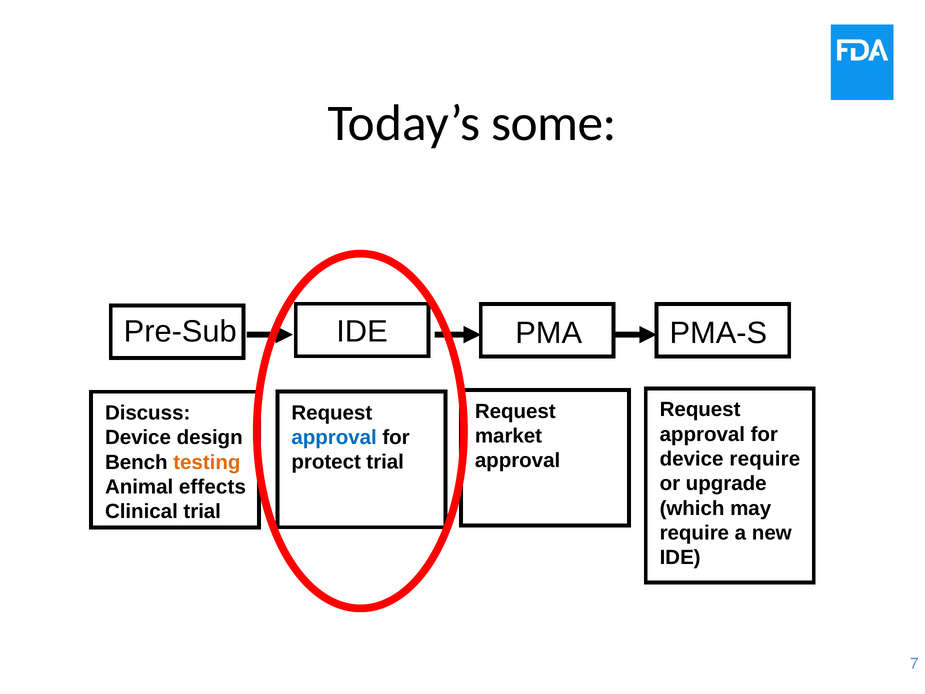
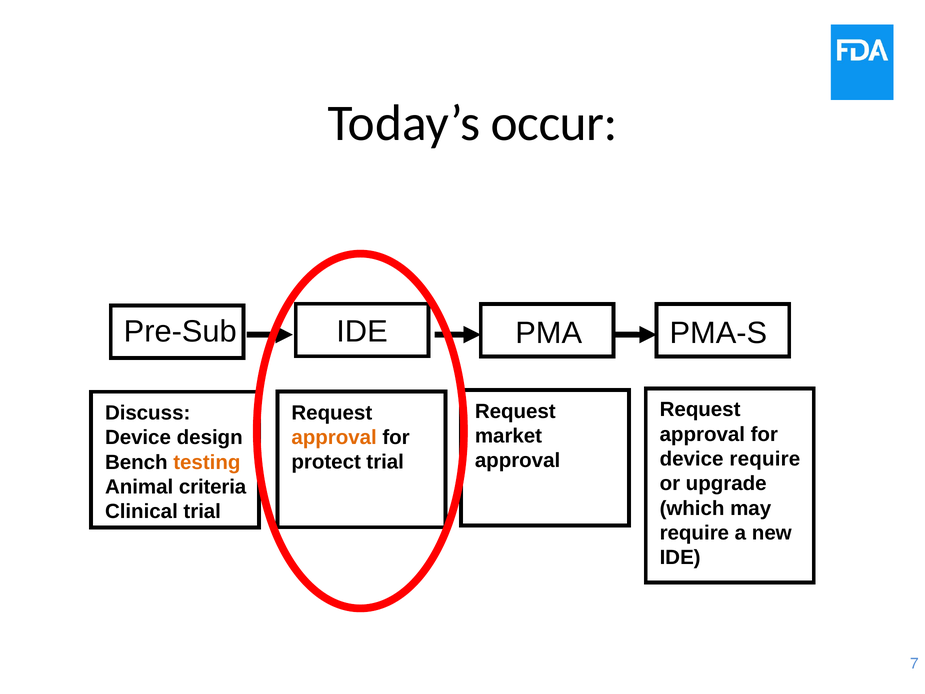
some: some -> occur
approval at (334, 437) colour: blue -> orange
effects: effects -> criteria
